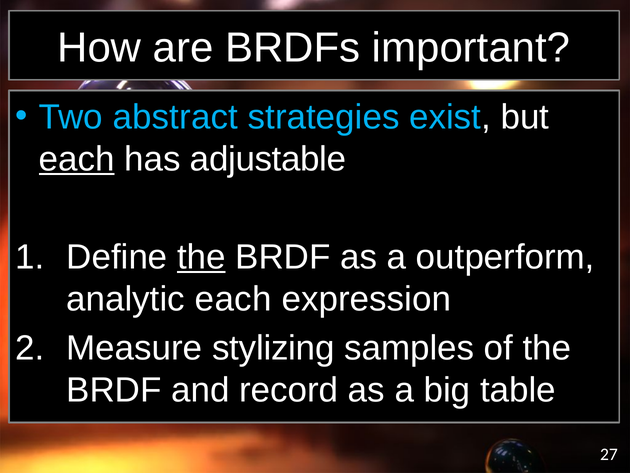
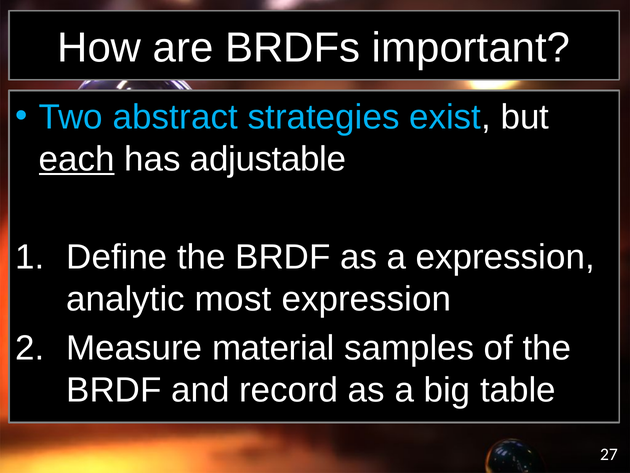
the at (201, 257) underline: present -> none
a outperform: outperform -> expression
analytic each: each -> most
stylizing: stylizing -> material
